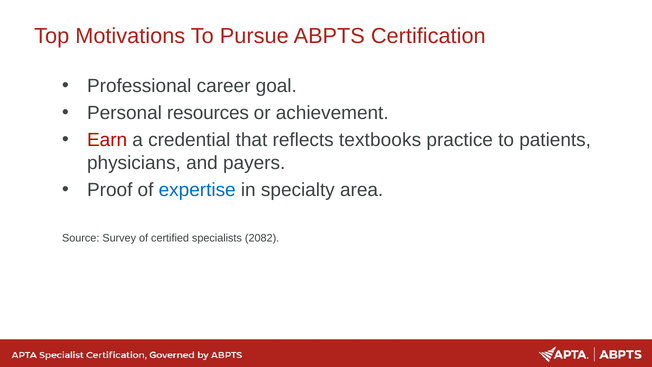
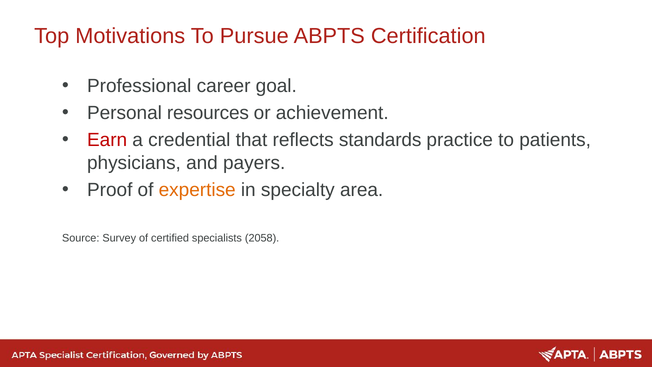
textbooks: textbooks -> standards
expertise colour: blue -> orange
2082: 2082 -> 2058
